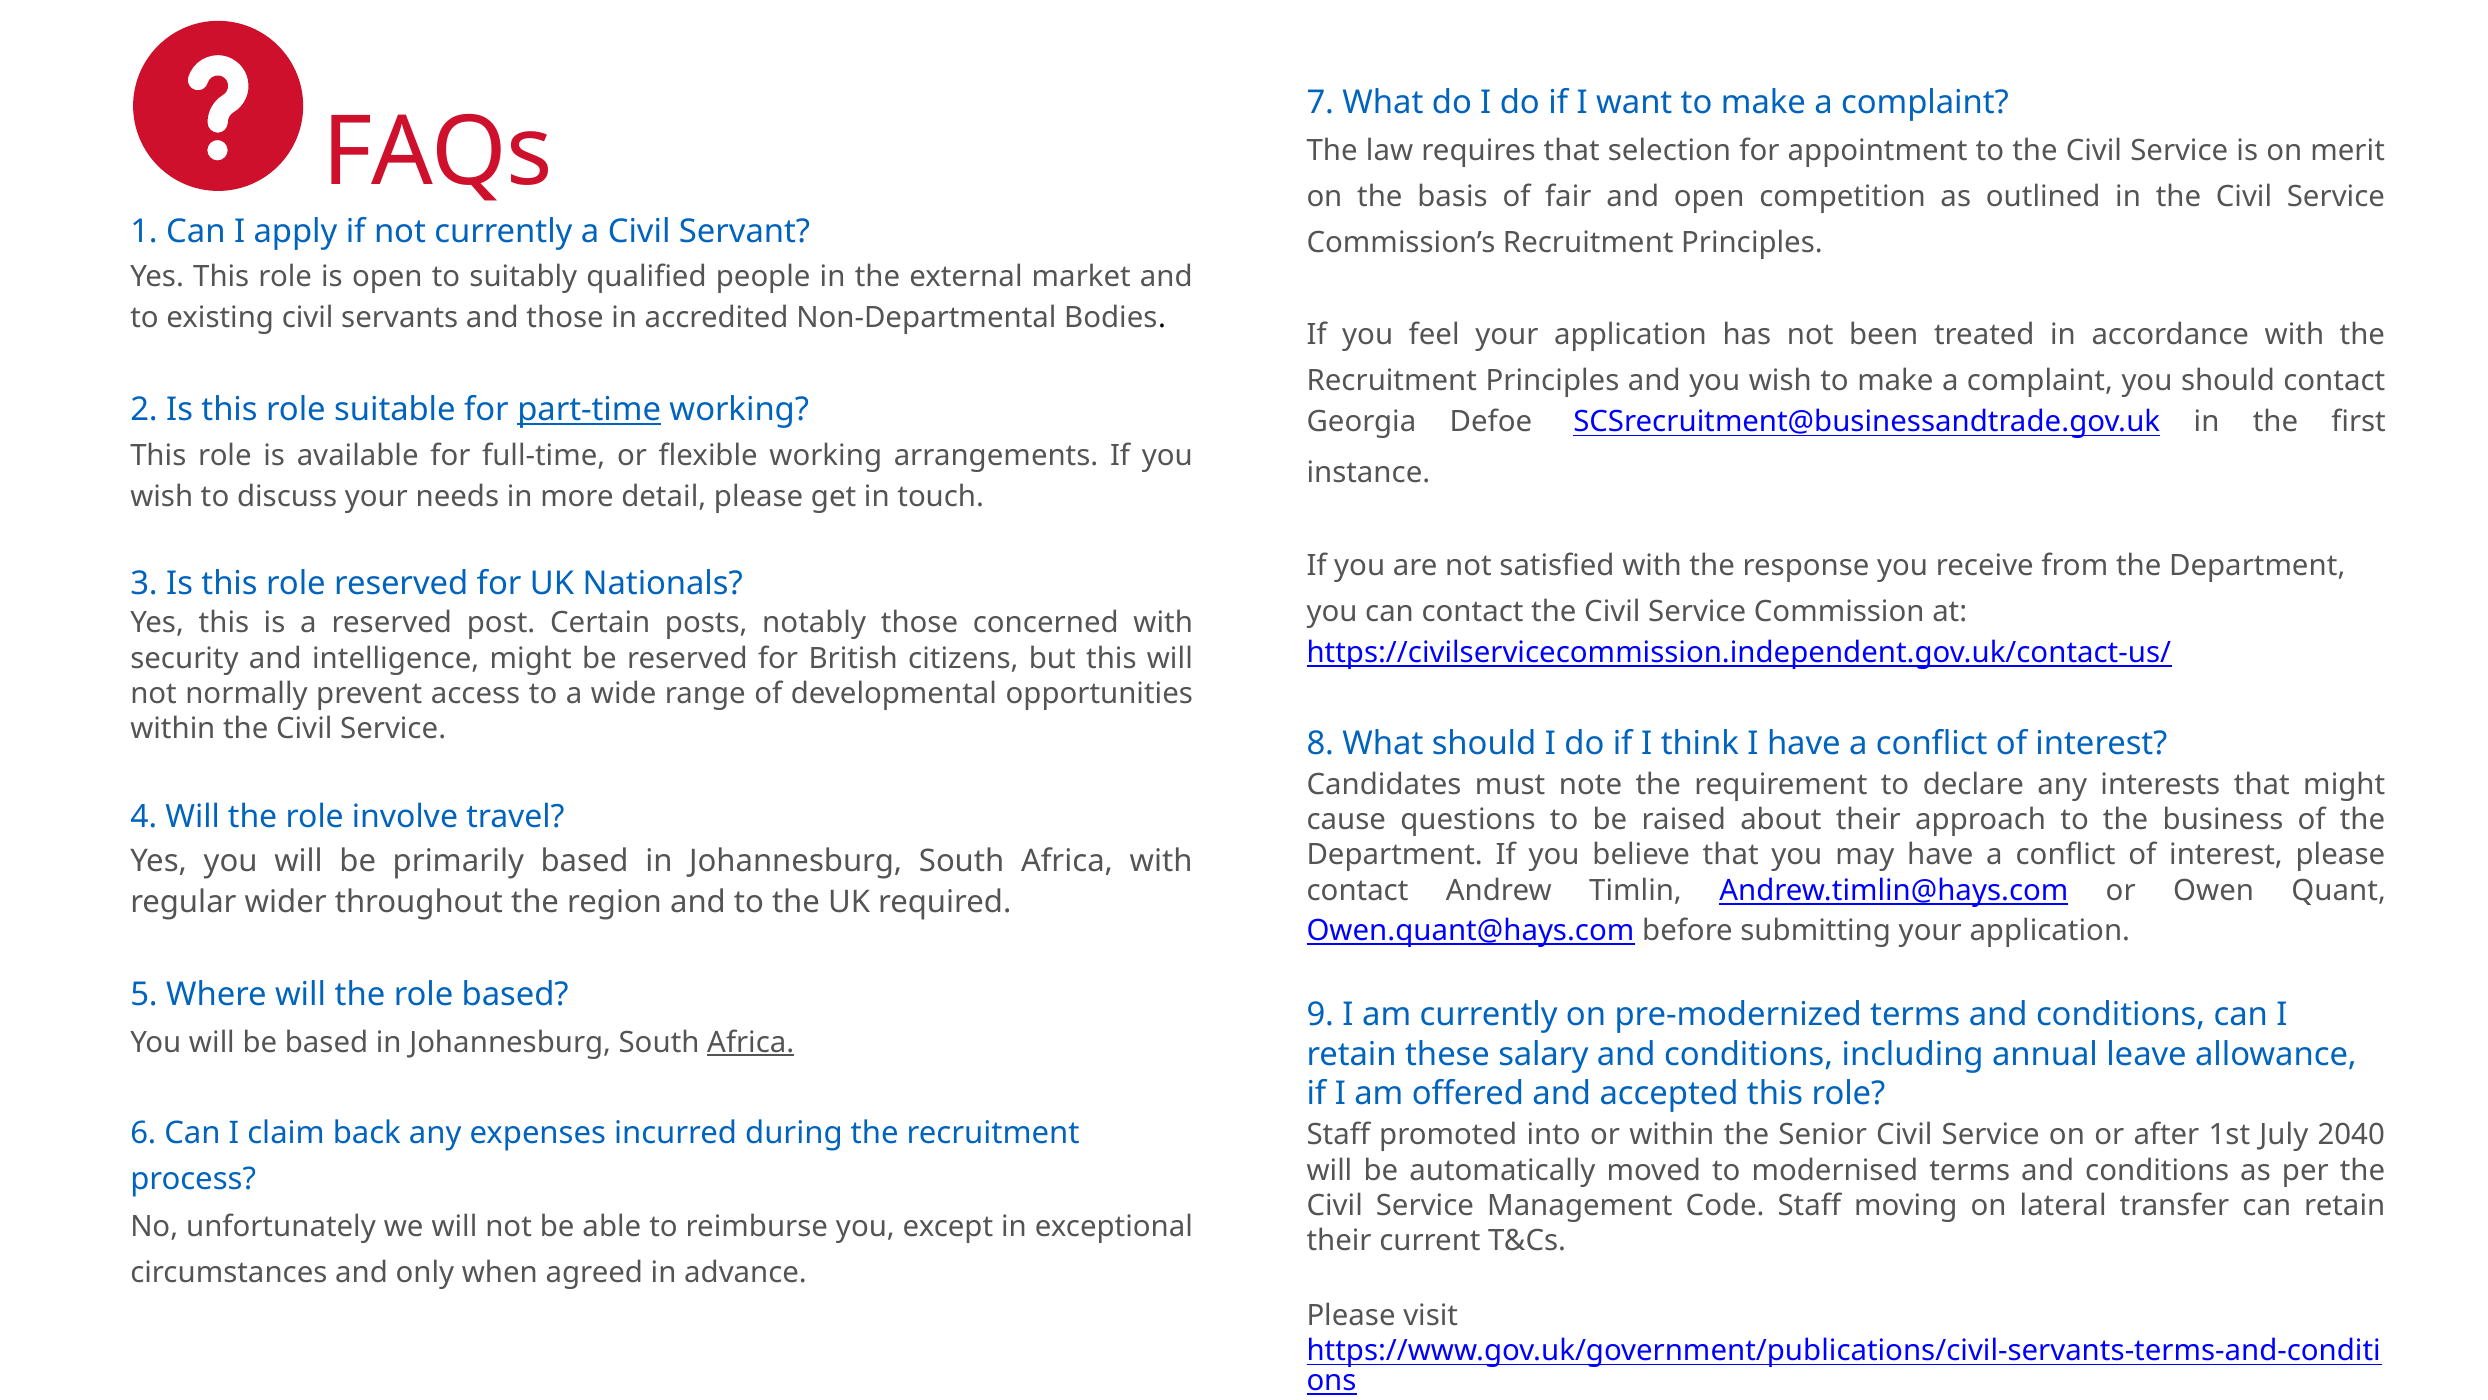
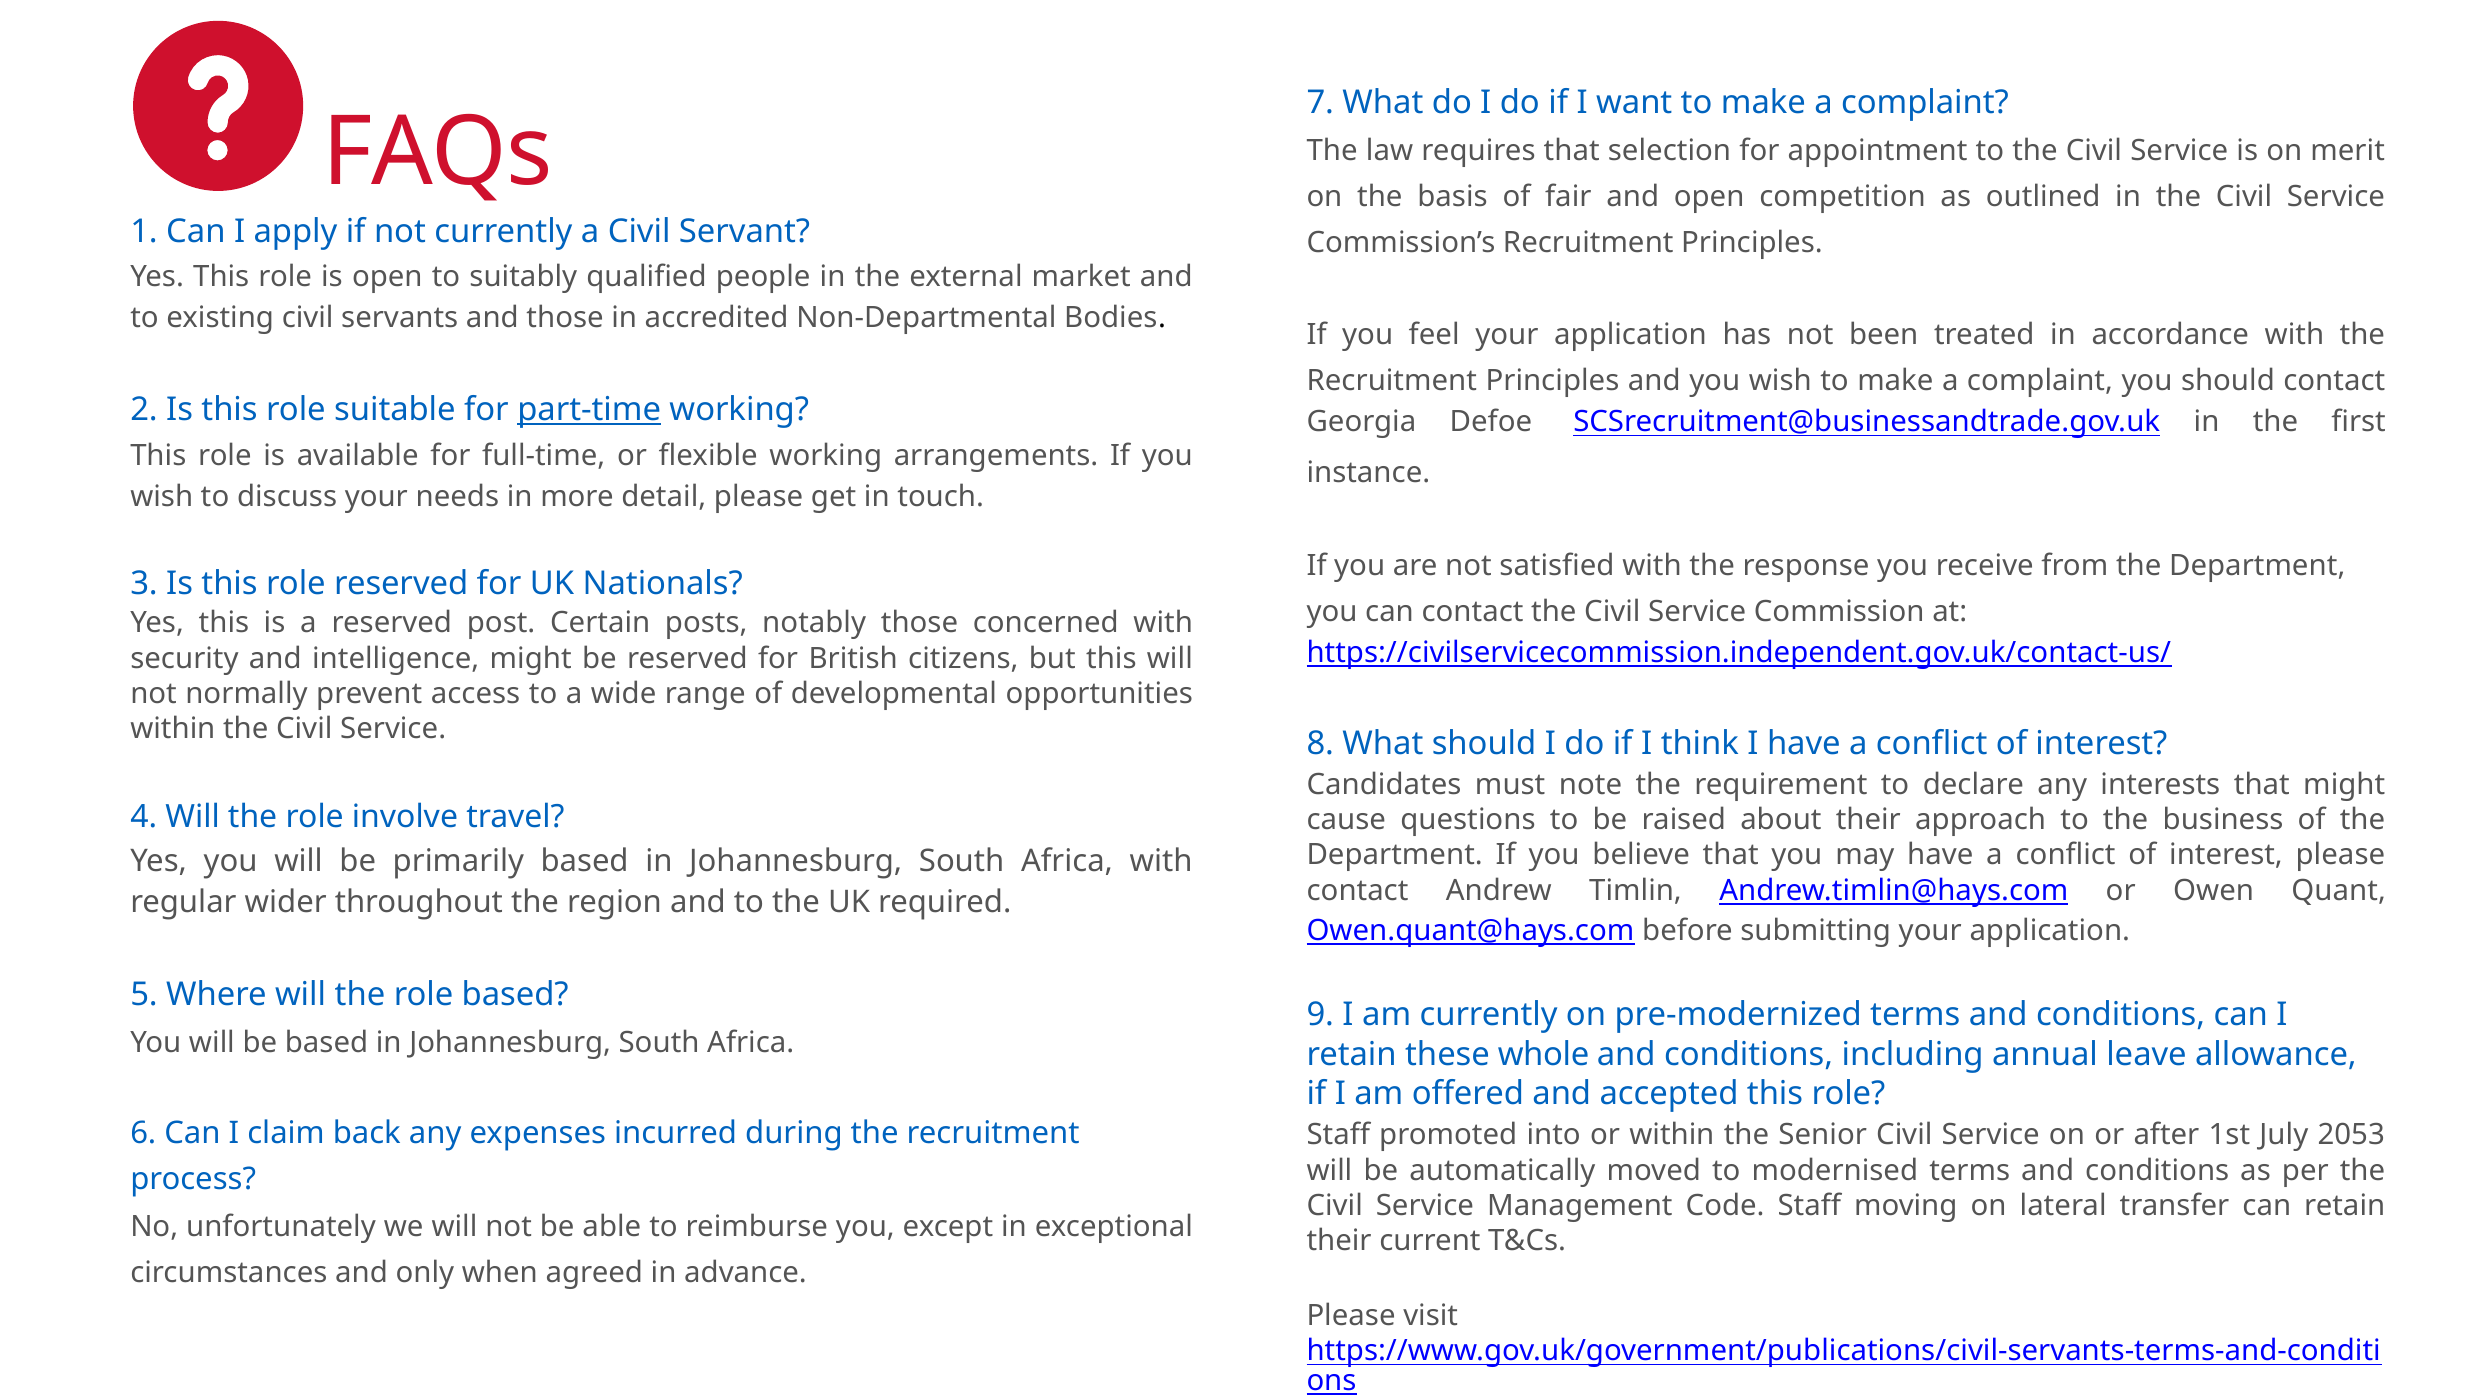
Africa at (751, 1042) underline: present -> none
salary: salary -> whole
2040: 2040 -> 2053
